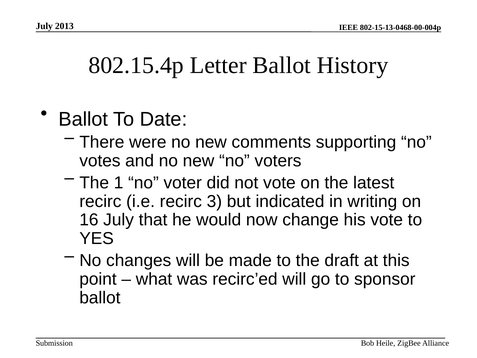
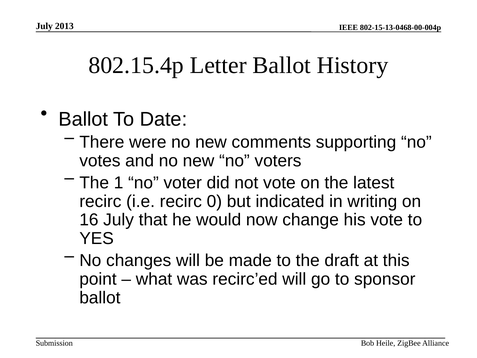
3: 3 -> 0
